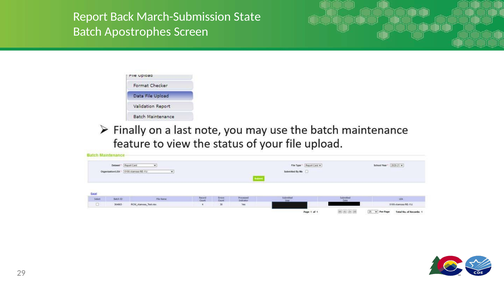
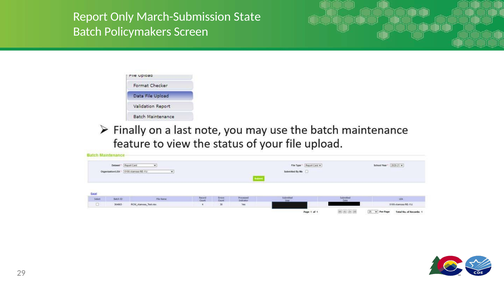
Back: Back -> Only
Apostrophes: Apostrophes -> Policymakers
